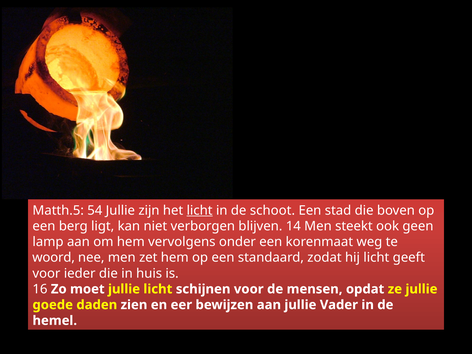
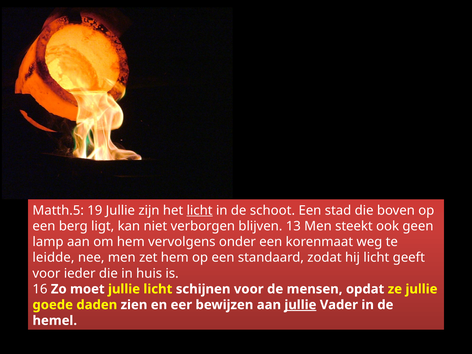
54: 54 -> 19
14: 14 -> 13
woord: woord -> leidde
jullie at (300, 305) underline: none -> present
